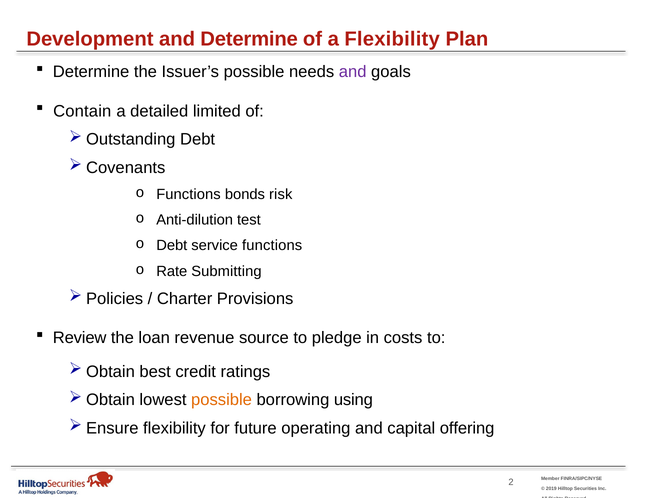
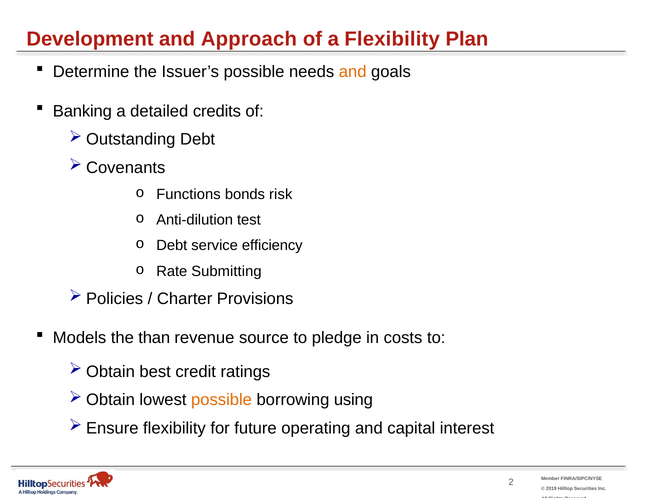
and Determine: Determine -> Approach
and at (353, 72) colour: purple -> orange
Contain: Contain -> Banking
limited: limited -> credits
service functions: functions -> efficiency
Review: Review -> Models
loan: loan -> than
offering: offering -> interest
